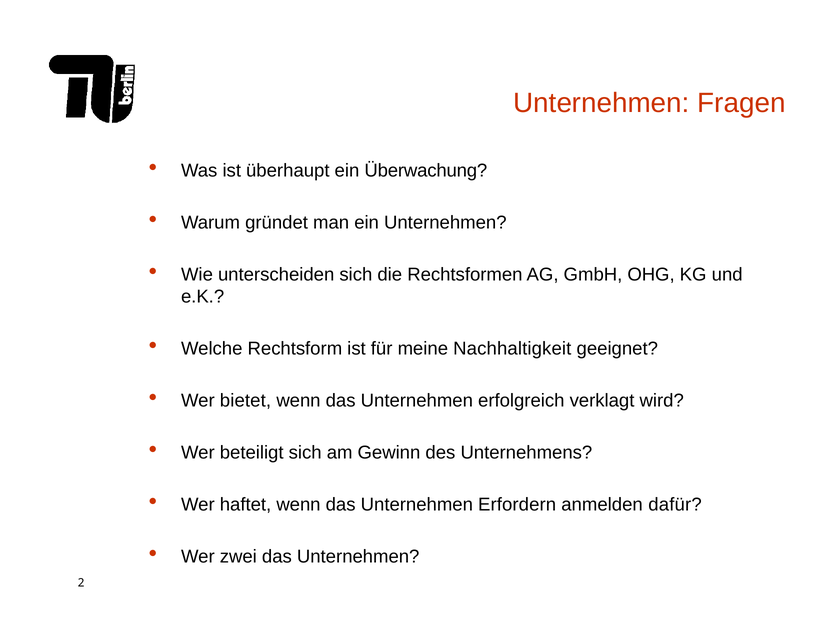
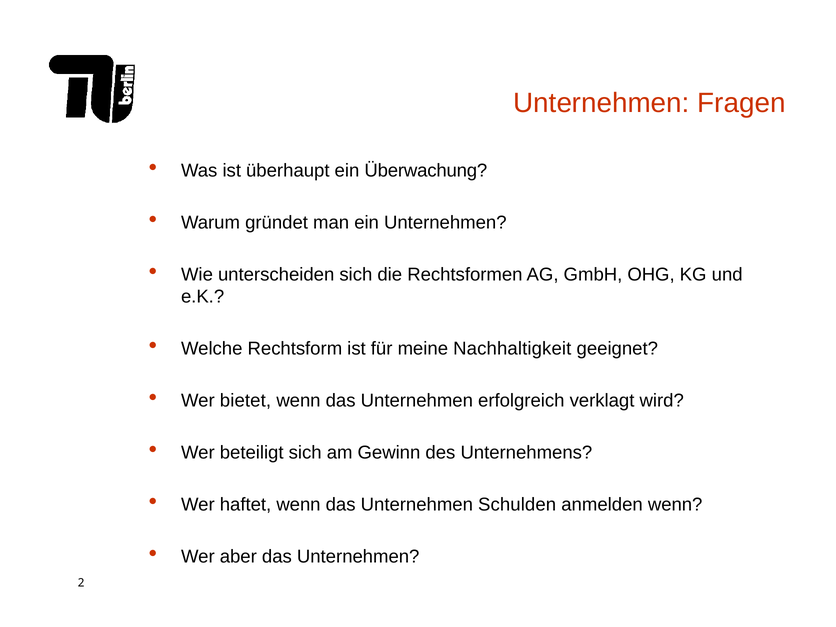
Erfordern: Erfordern -> Schulden
anmelden dafür: dafür -> wenn
zwei: zwei -> aber
